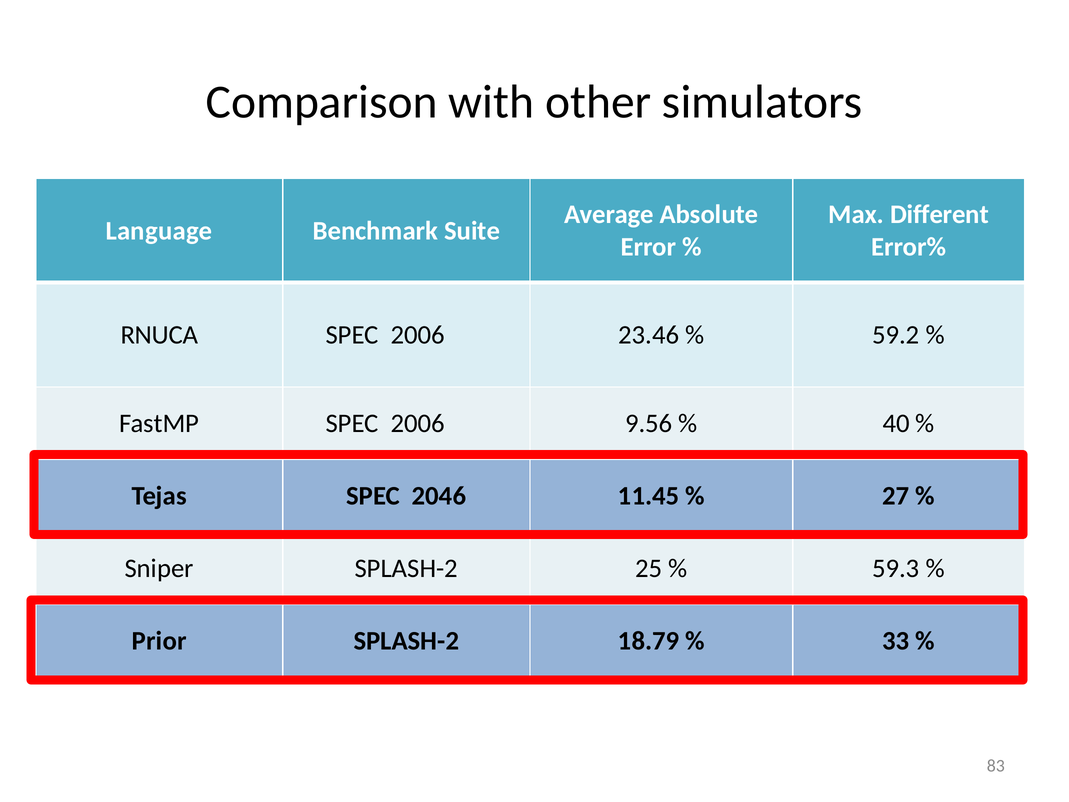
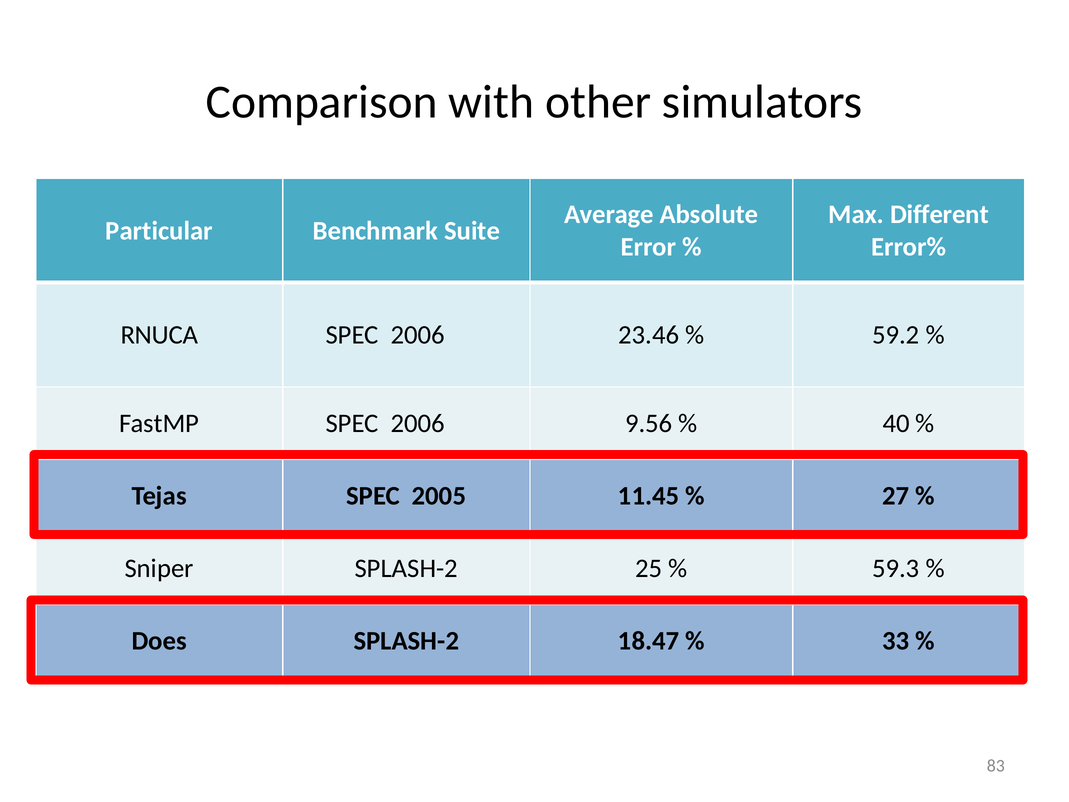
Language: Language -> Particular
2046: 2046 -> 2005
Prior: Prior -> Does
18.79: 18.79 -> 18.47
